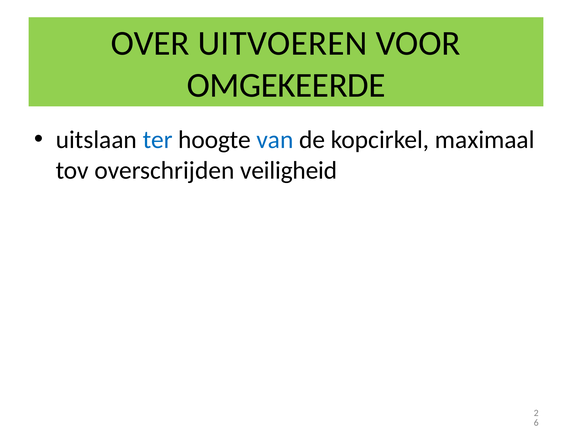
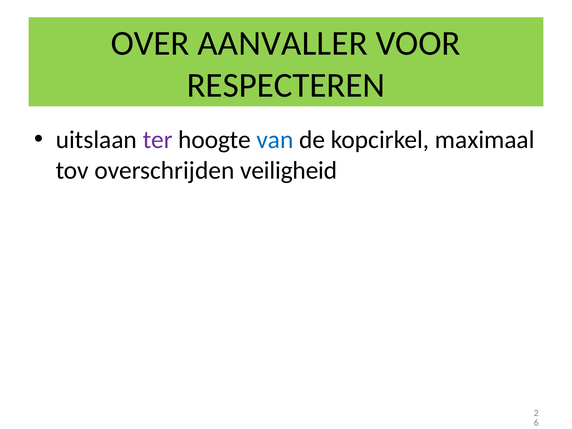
UITVOEREN: UITVOEREN -> AANVALLER
OMGEKEERDE: OMGEKEERDE -> RESPECTEREN
ter colour: blue -> purple
